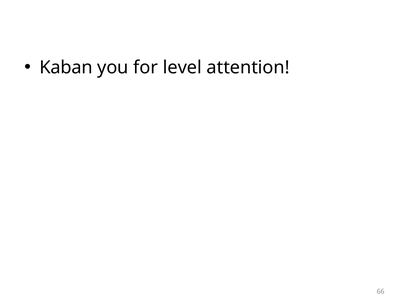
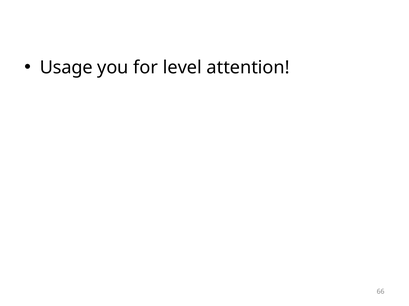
Kaban: Kaban -> Usage
